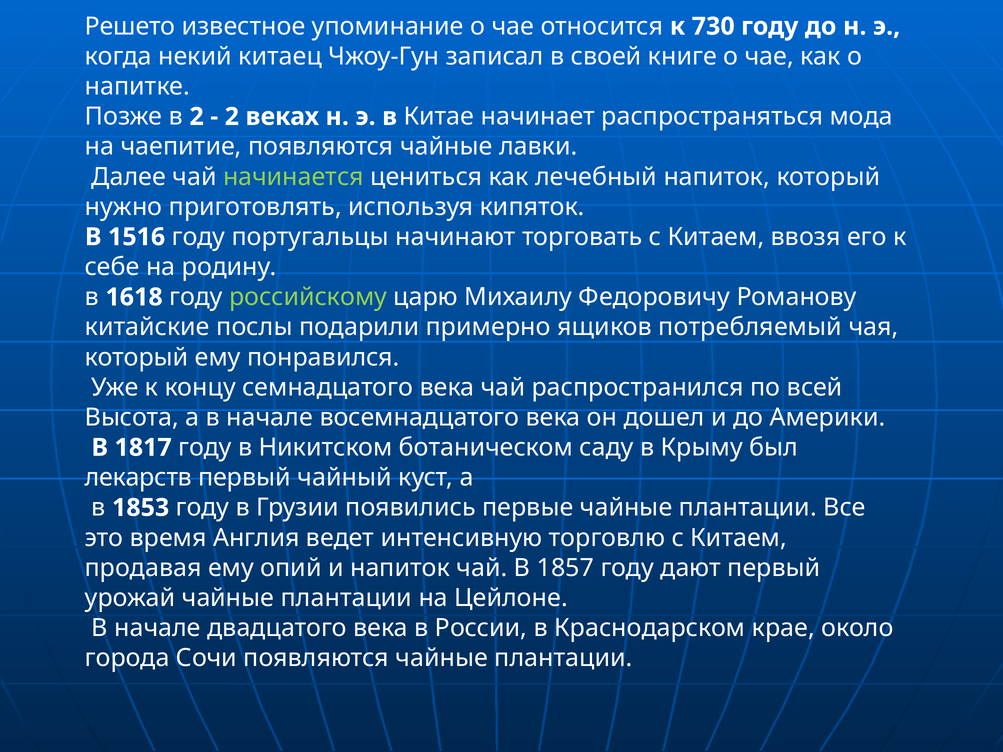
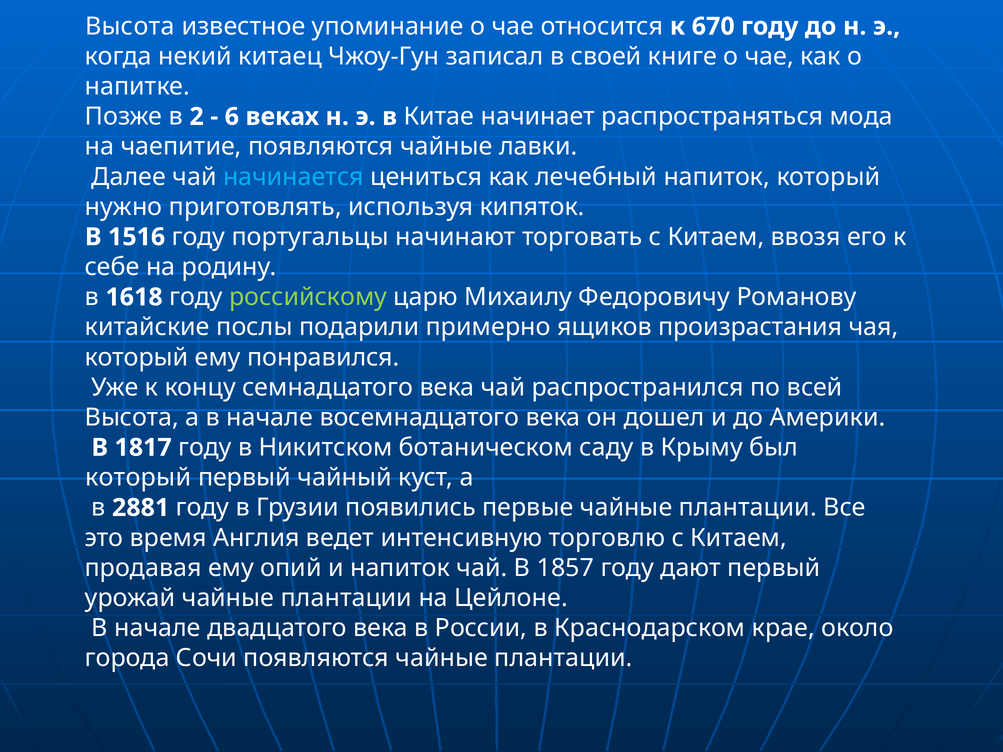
Решето at (130, 26): Решето -> Высота
730: 730 -> 670
2 at (232, 117): 2 -> 6
начинается colour: light green -> light blue
потребляемый: потребляемый -> произрастания
лекарств at (138, 478): лекарств -> который
1853: 1853 -> 2881
